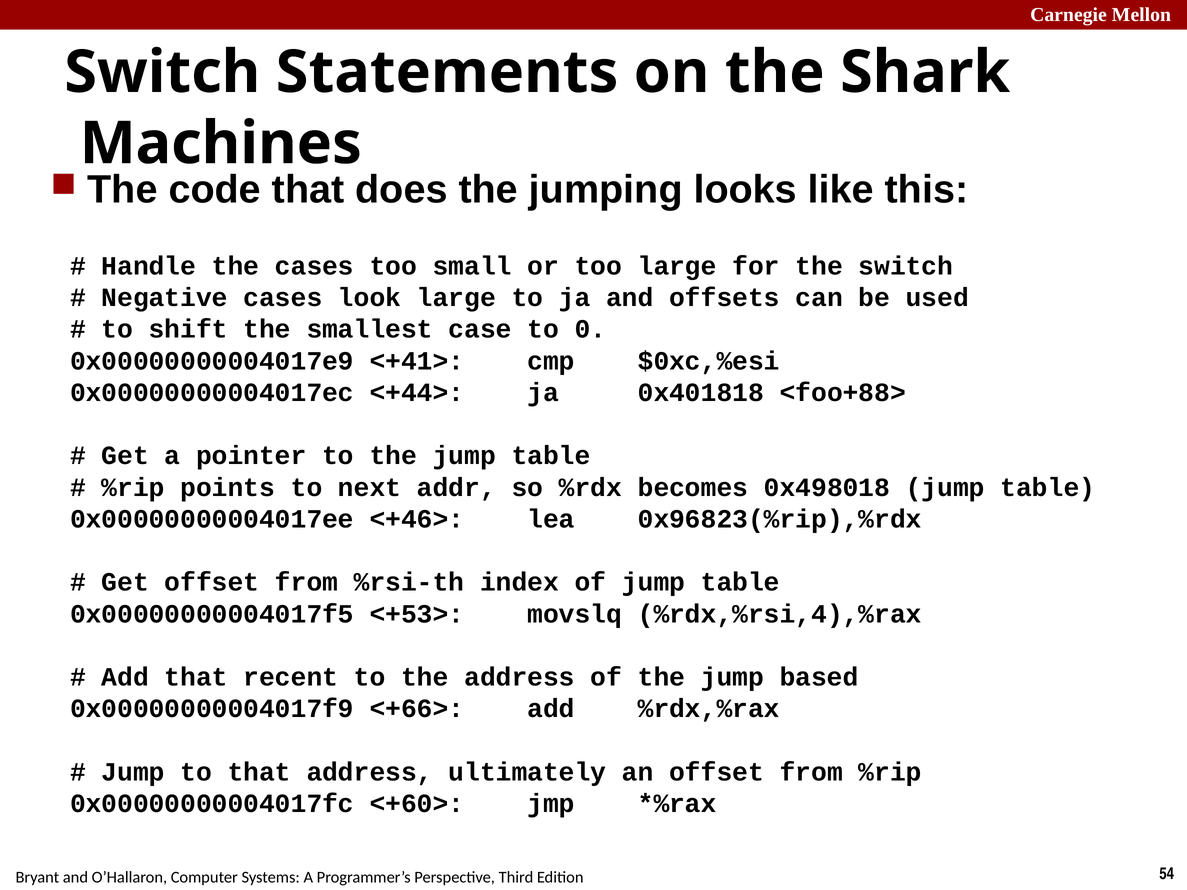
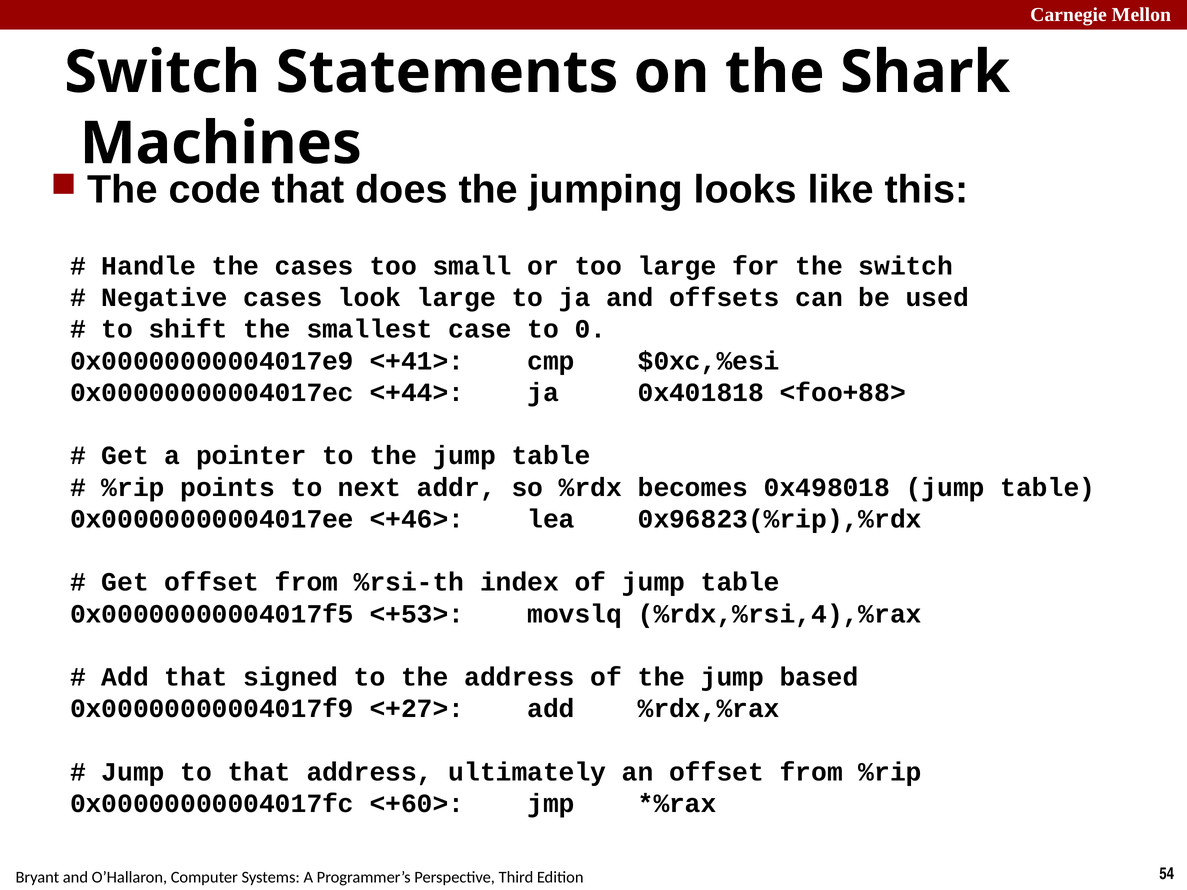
recent: recent -> signed
<+66>: <+66> -> <+27>
